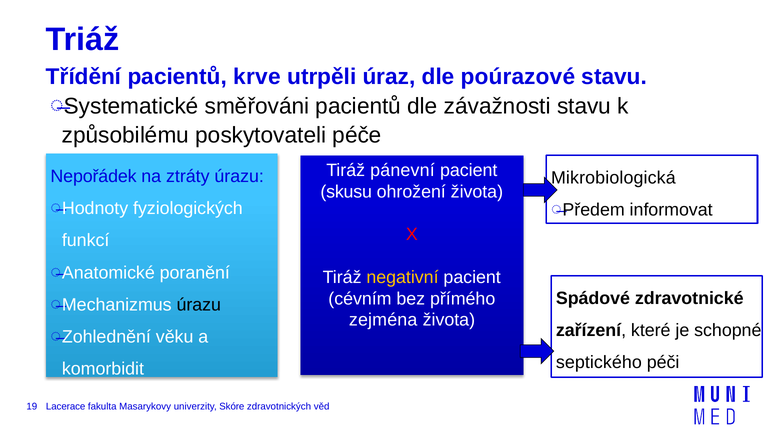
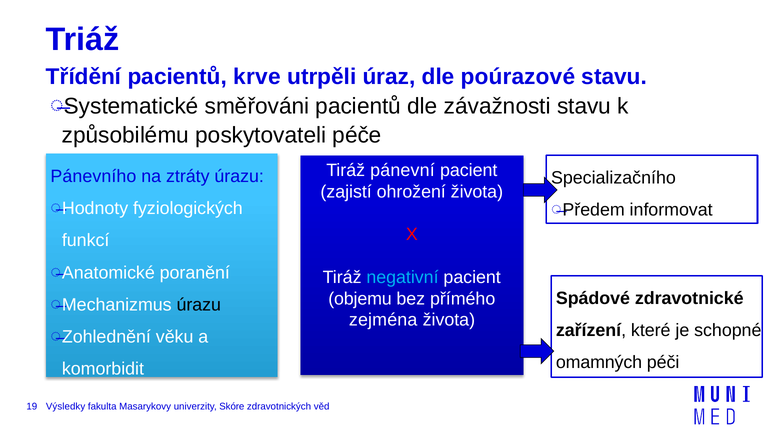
Nepořádek: Nepořádek -> Pánevního
Mikrobiologická: Mikrobiologická -> Specializačního
skusu: skusu -> zajistí
negativní colour: yellow -> light blue
cévním: cévním -> objemu
septického: septického -> omamných
Lacerace: Lacerace -> Výsledky
